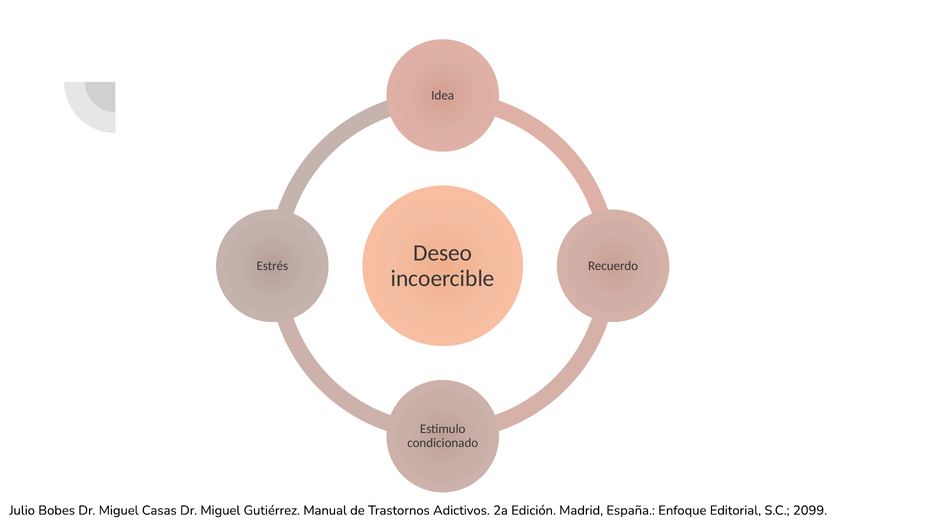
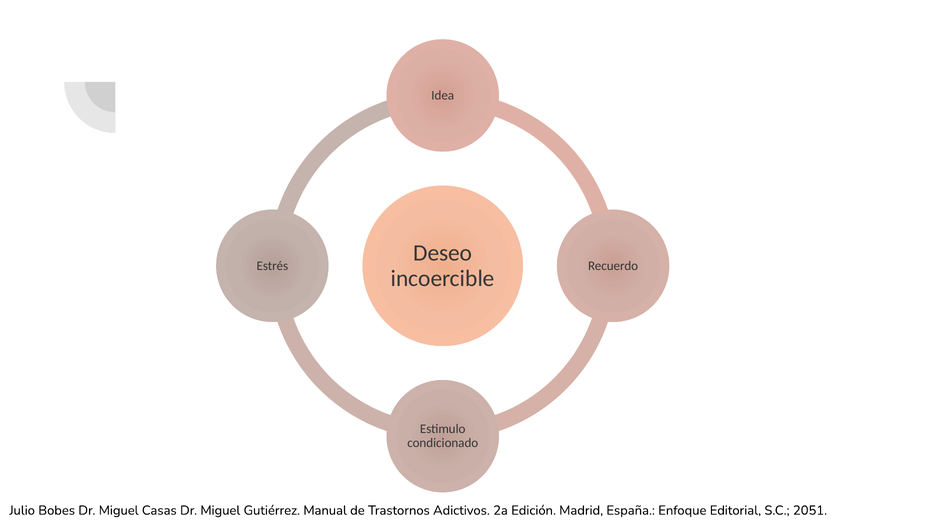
2099: 2099 -> 2051
